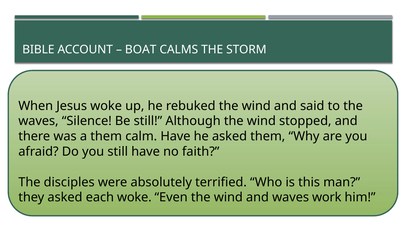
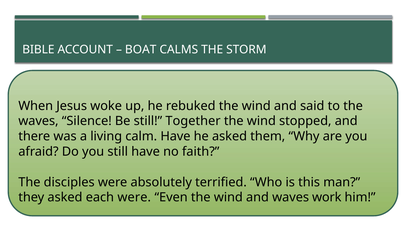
Although: Although -> Together
a them: them -> living
each woke: woke -> were
